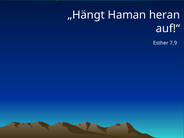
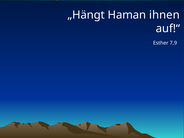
heran: heran -> ihnen
